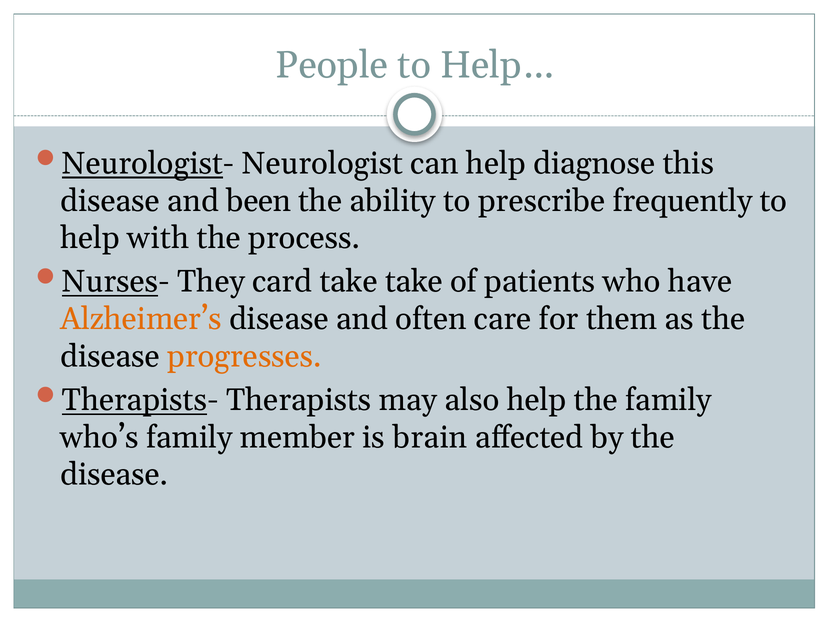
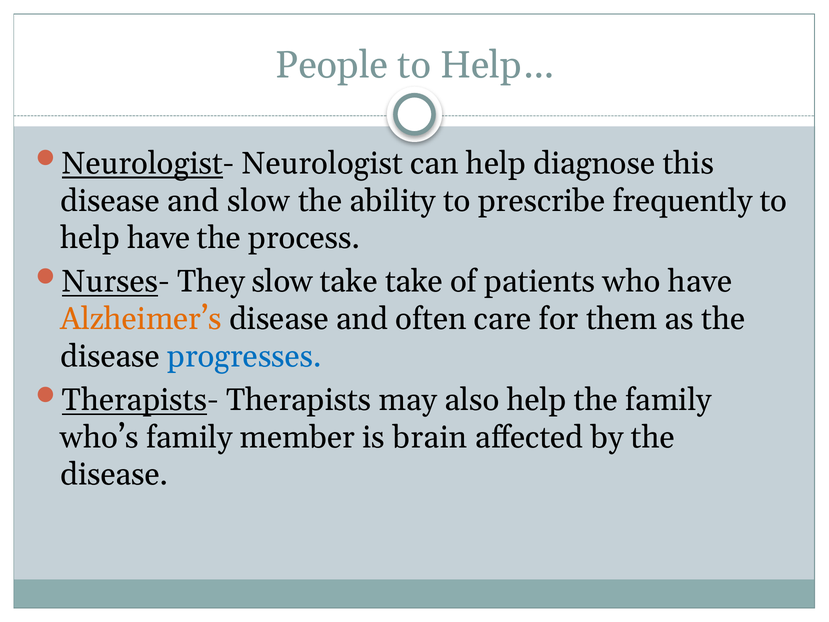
and been: been -> slow
help with: with -> have
They card: card -> slow
progresses colour: orange -> blue
